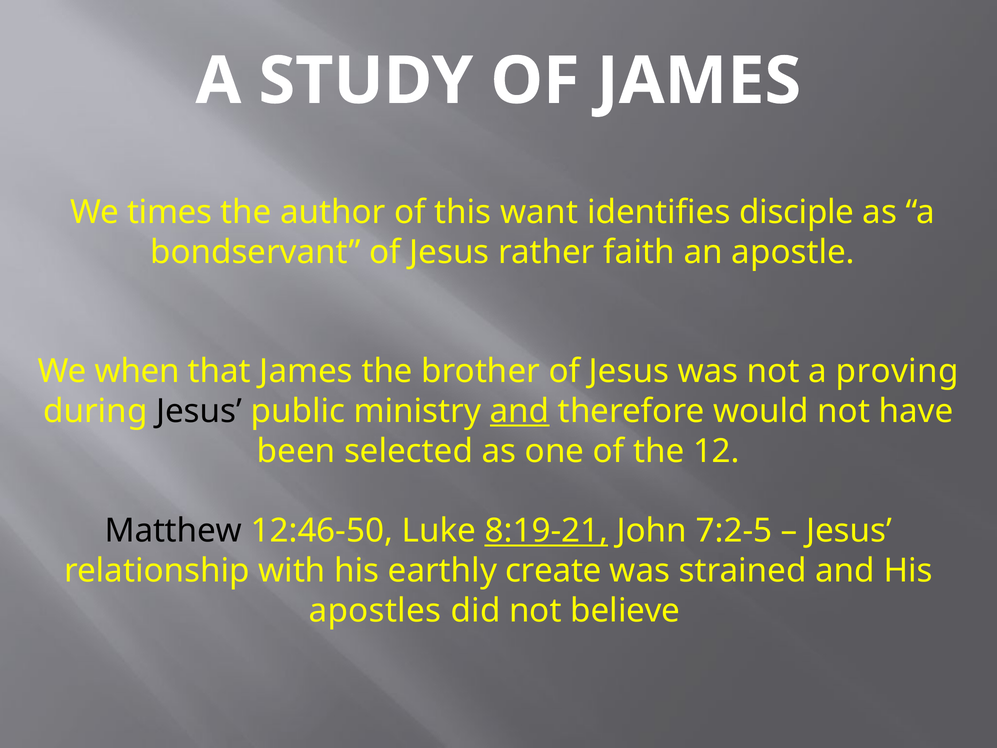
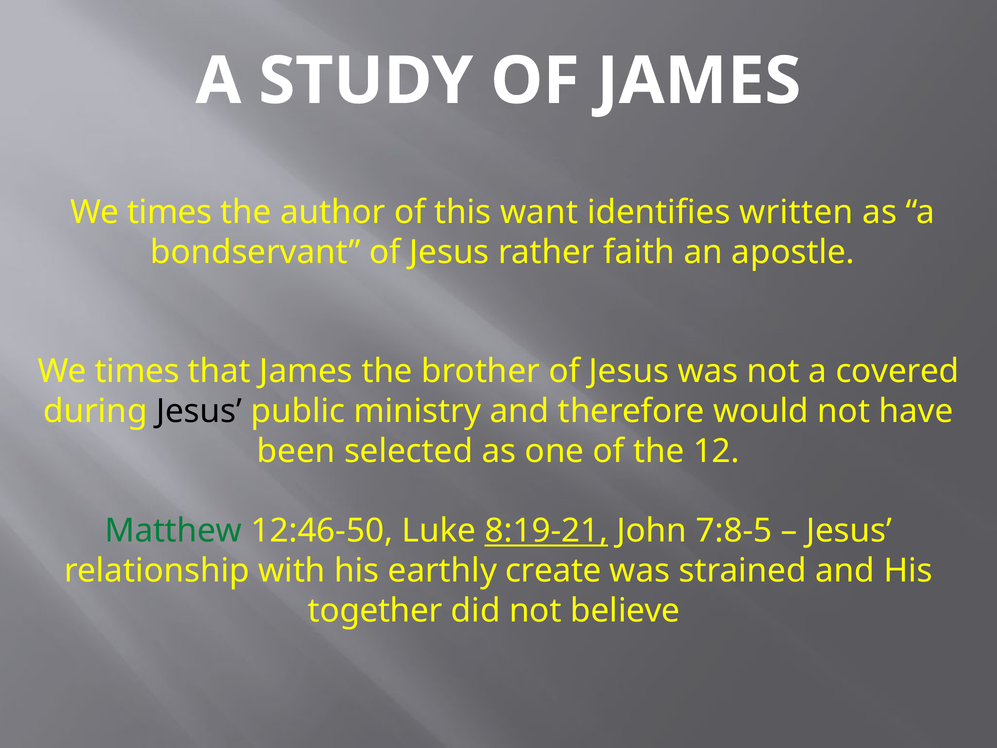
disciple: disciple -> written
when at (137, 371): when -> times
proving: proving -> covered
and at (520, 411) underline: present -> none
Matthew colour: black -> green
7:2-5: 7:2-5 -> 7:8-5
apostles: apostles -> together
